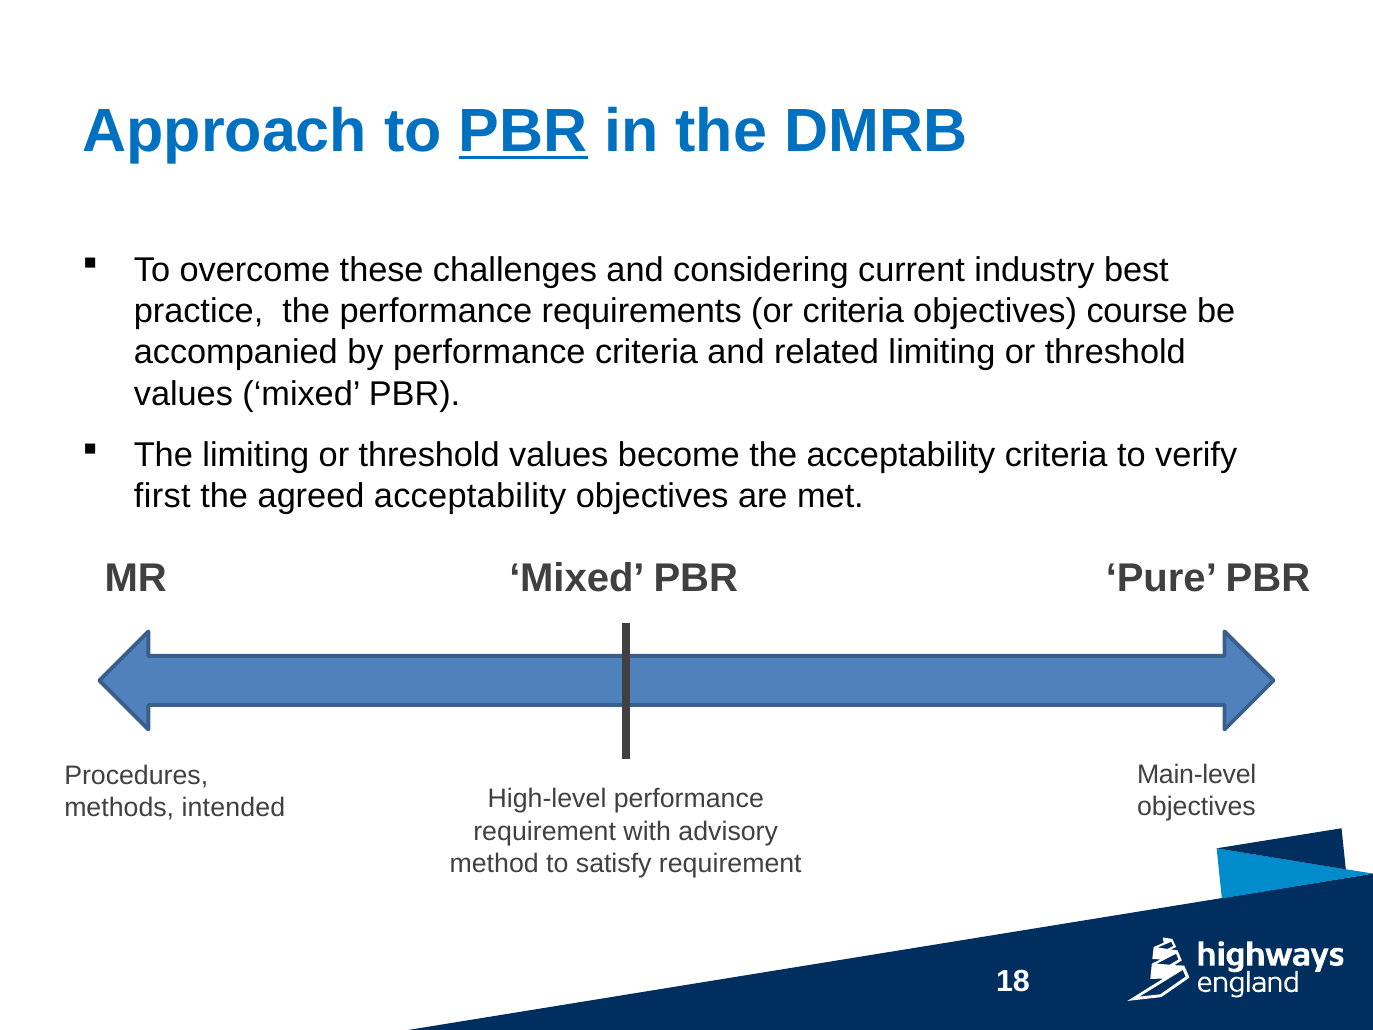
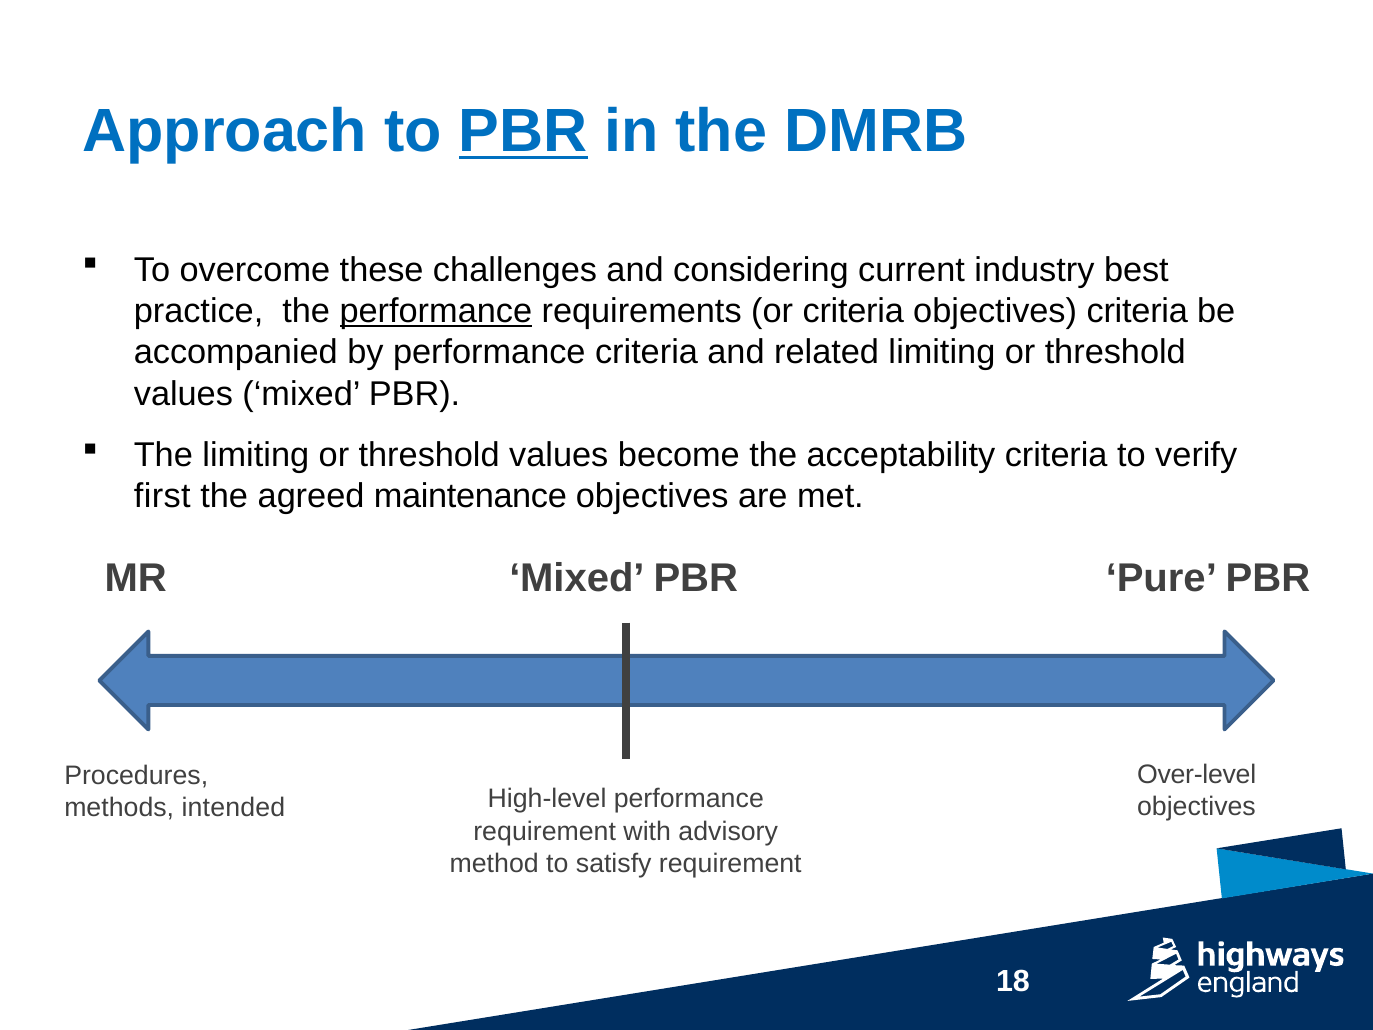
performance at (436, 311) underline: none -> present
objectives course: course -> criteria
agreed acceptability: acceptability -> maintenance
Main-level: Main-level -> Over-level
